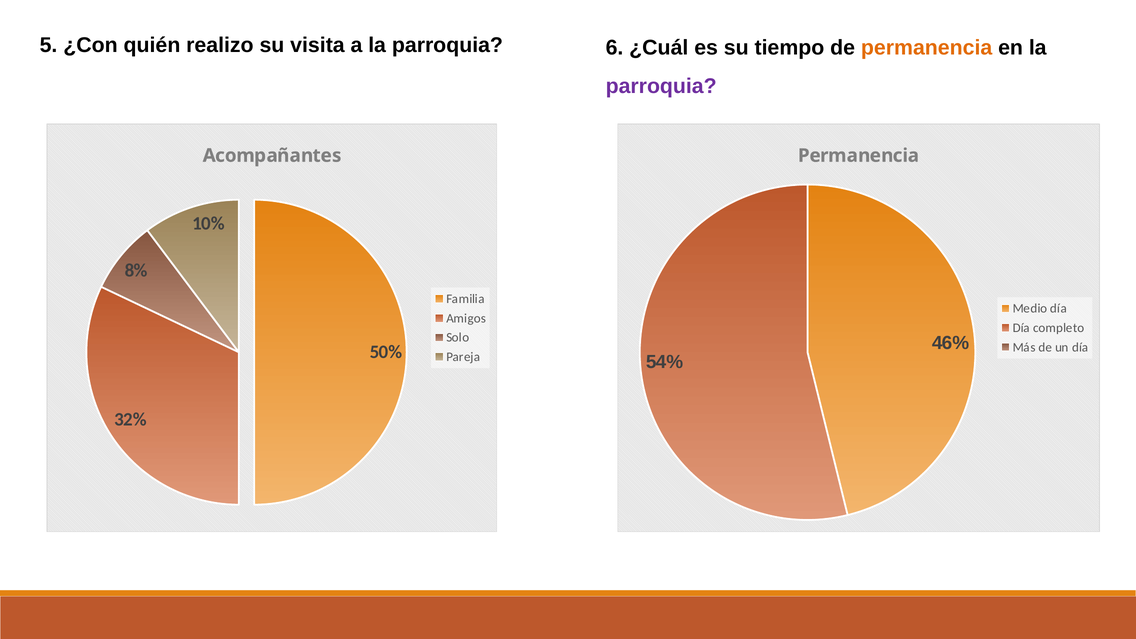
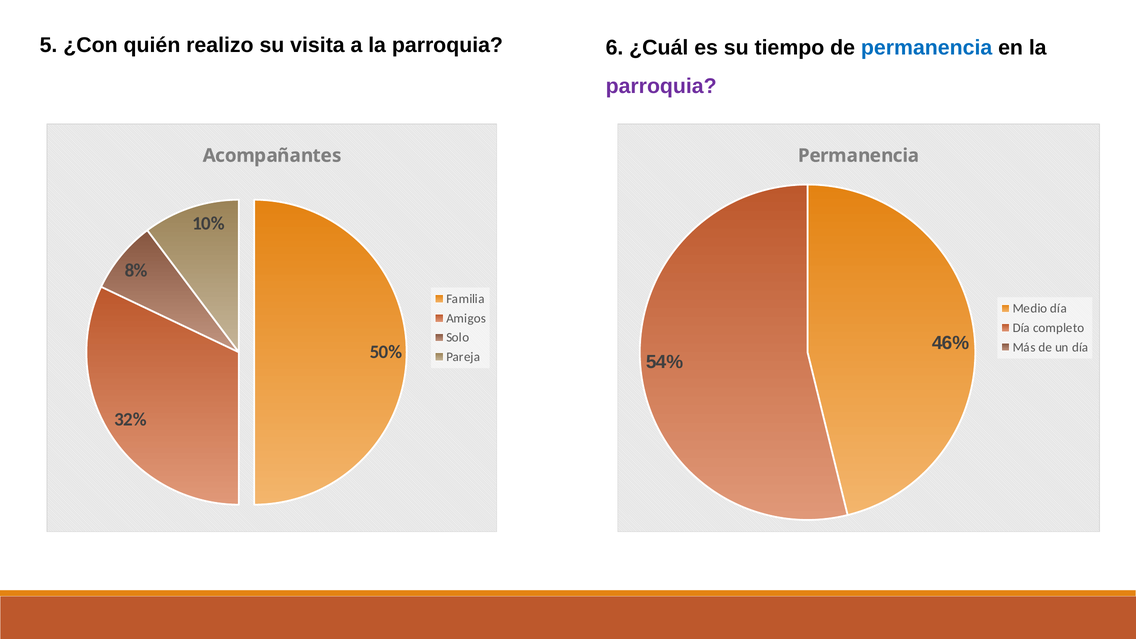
permanencia at (927, 48) colour: orange -> blue
